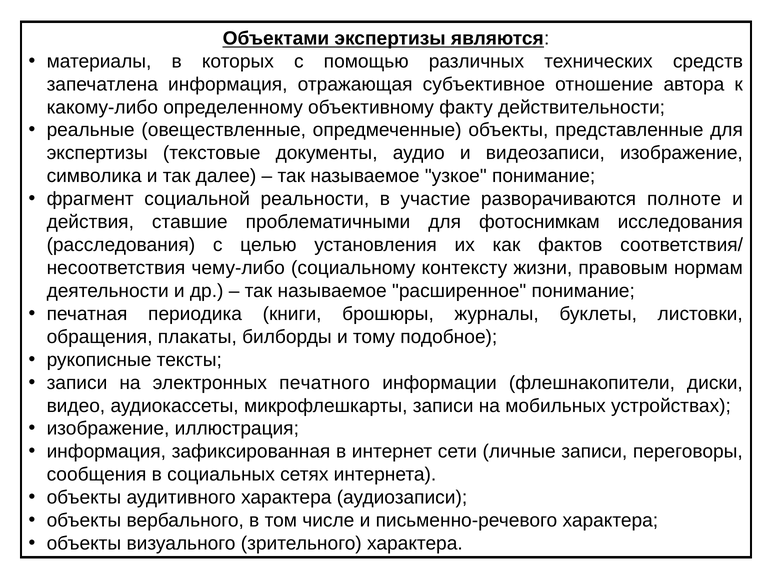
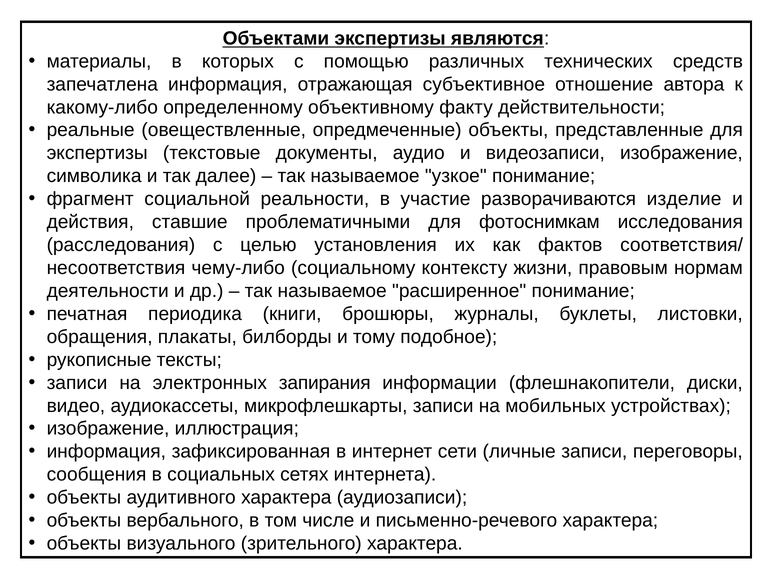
полноте: полноте -> изделие
печатного: печатного -> запирания
